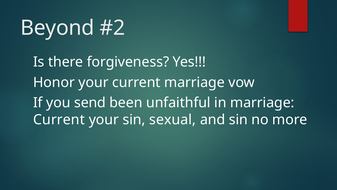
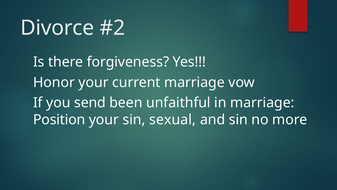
Beyond: Beyond -> Divorce
Current at (59, 119): Current -> Position
